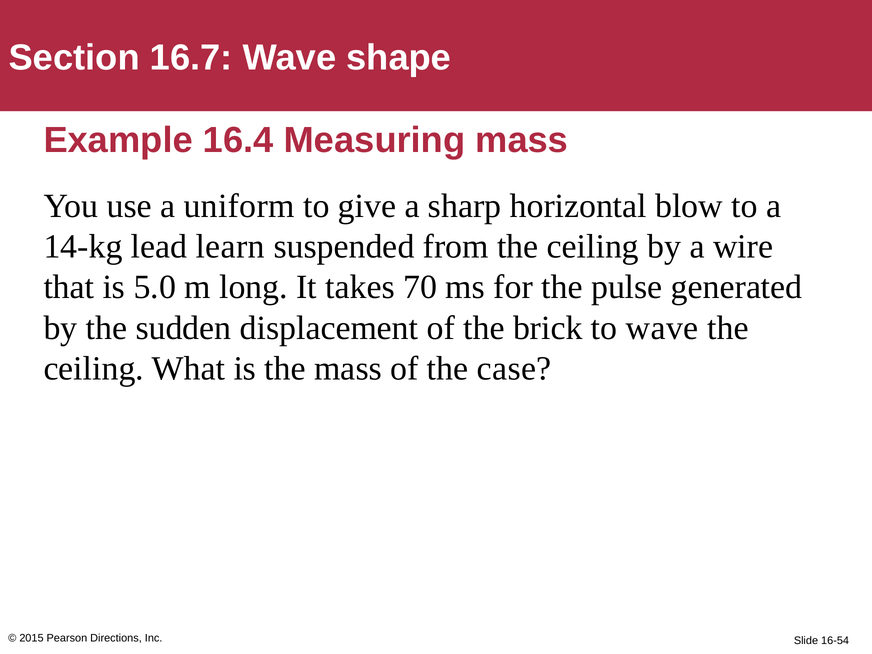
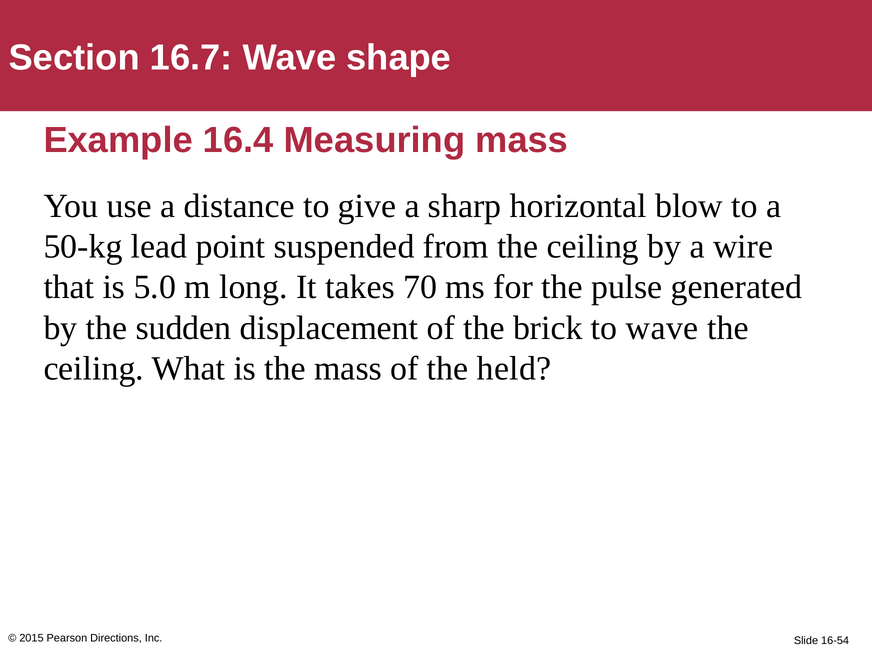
uniform: uniform -> distance
14-kg: 14-kg -> 50-kg
learn: learn -> point
case: case -> held
